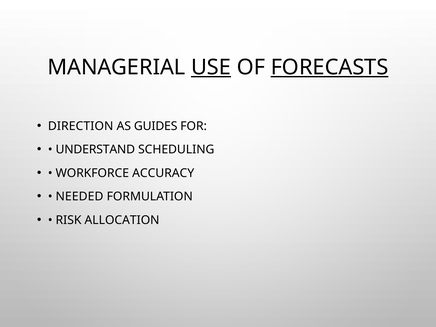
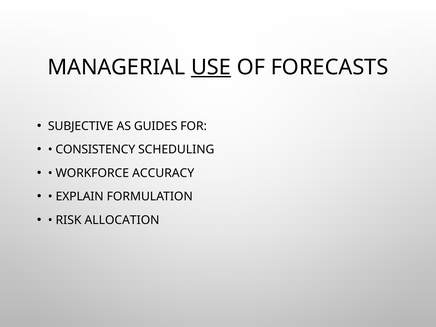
FORECASTS underline: present -> none
DIRECTION: DIRECTION -> SUBJECTIVE
UNDERSTAND: UNDERSTAND -> CONSISTENCY
NEEDED: NEEDED -> EXPLAIN
